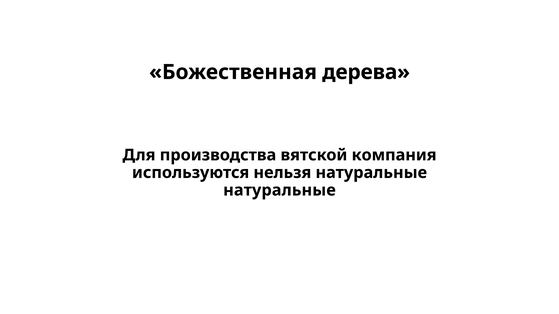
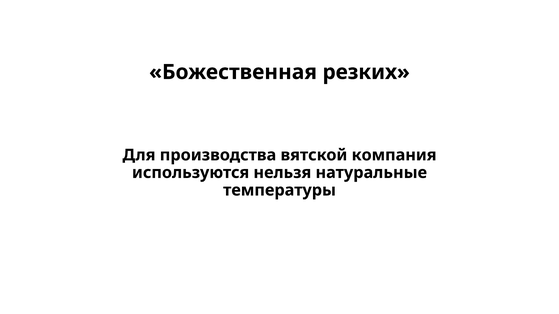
дерева: дерева -> резких
натуральные at (279, 190): натуральные -> температуры
